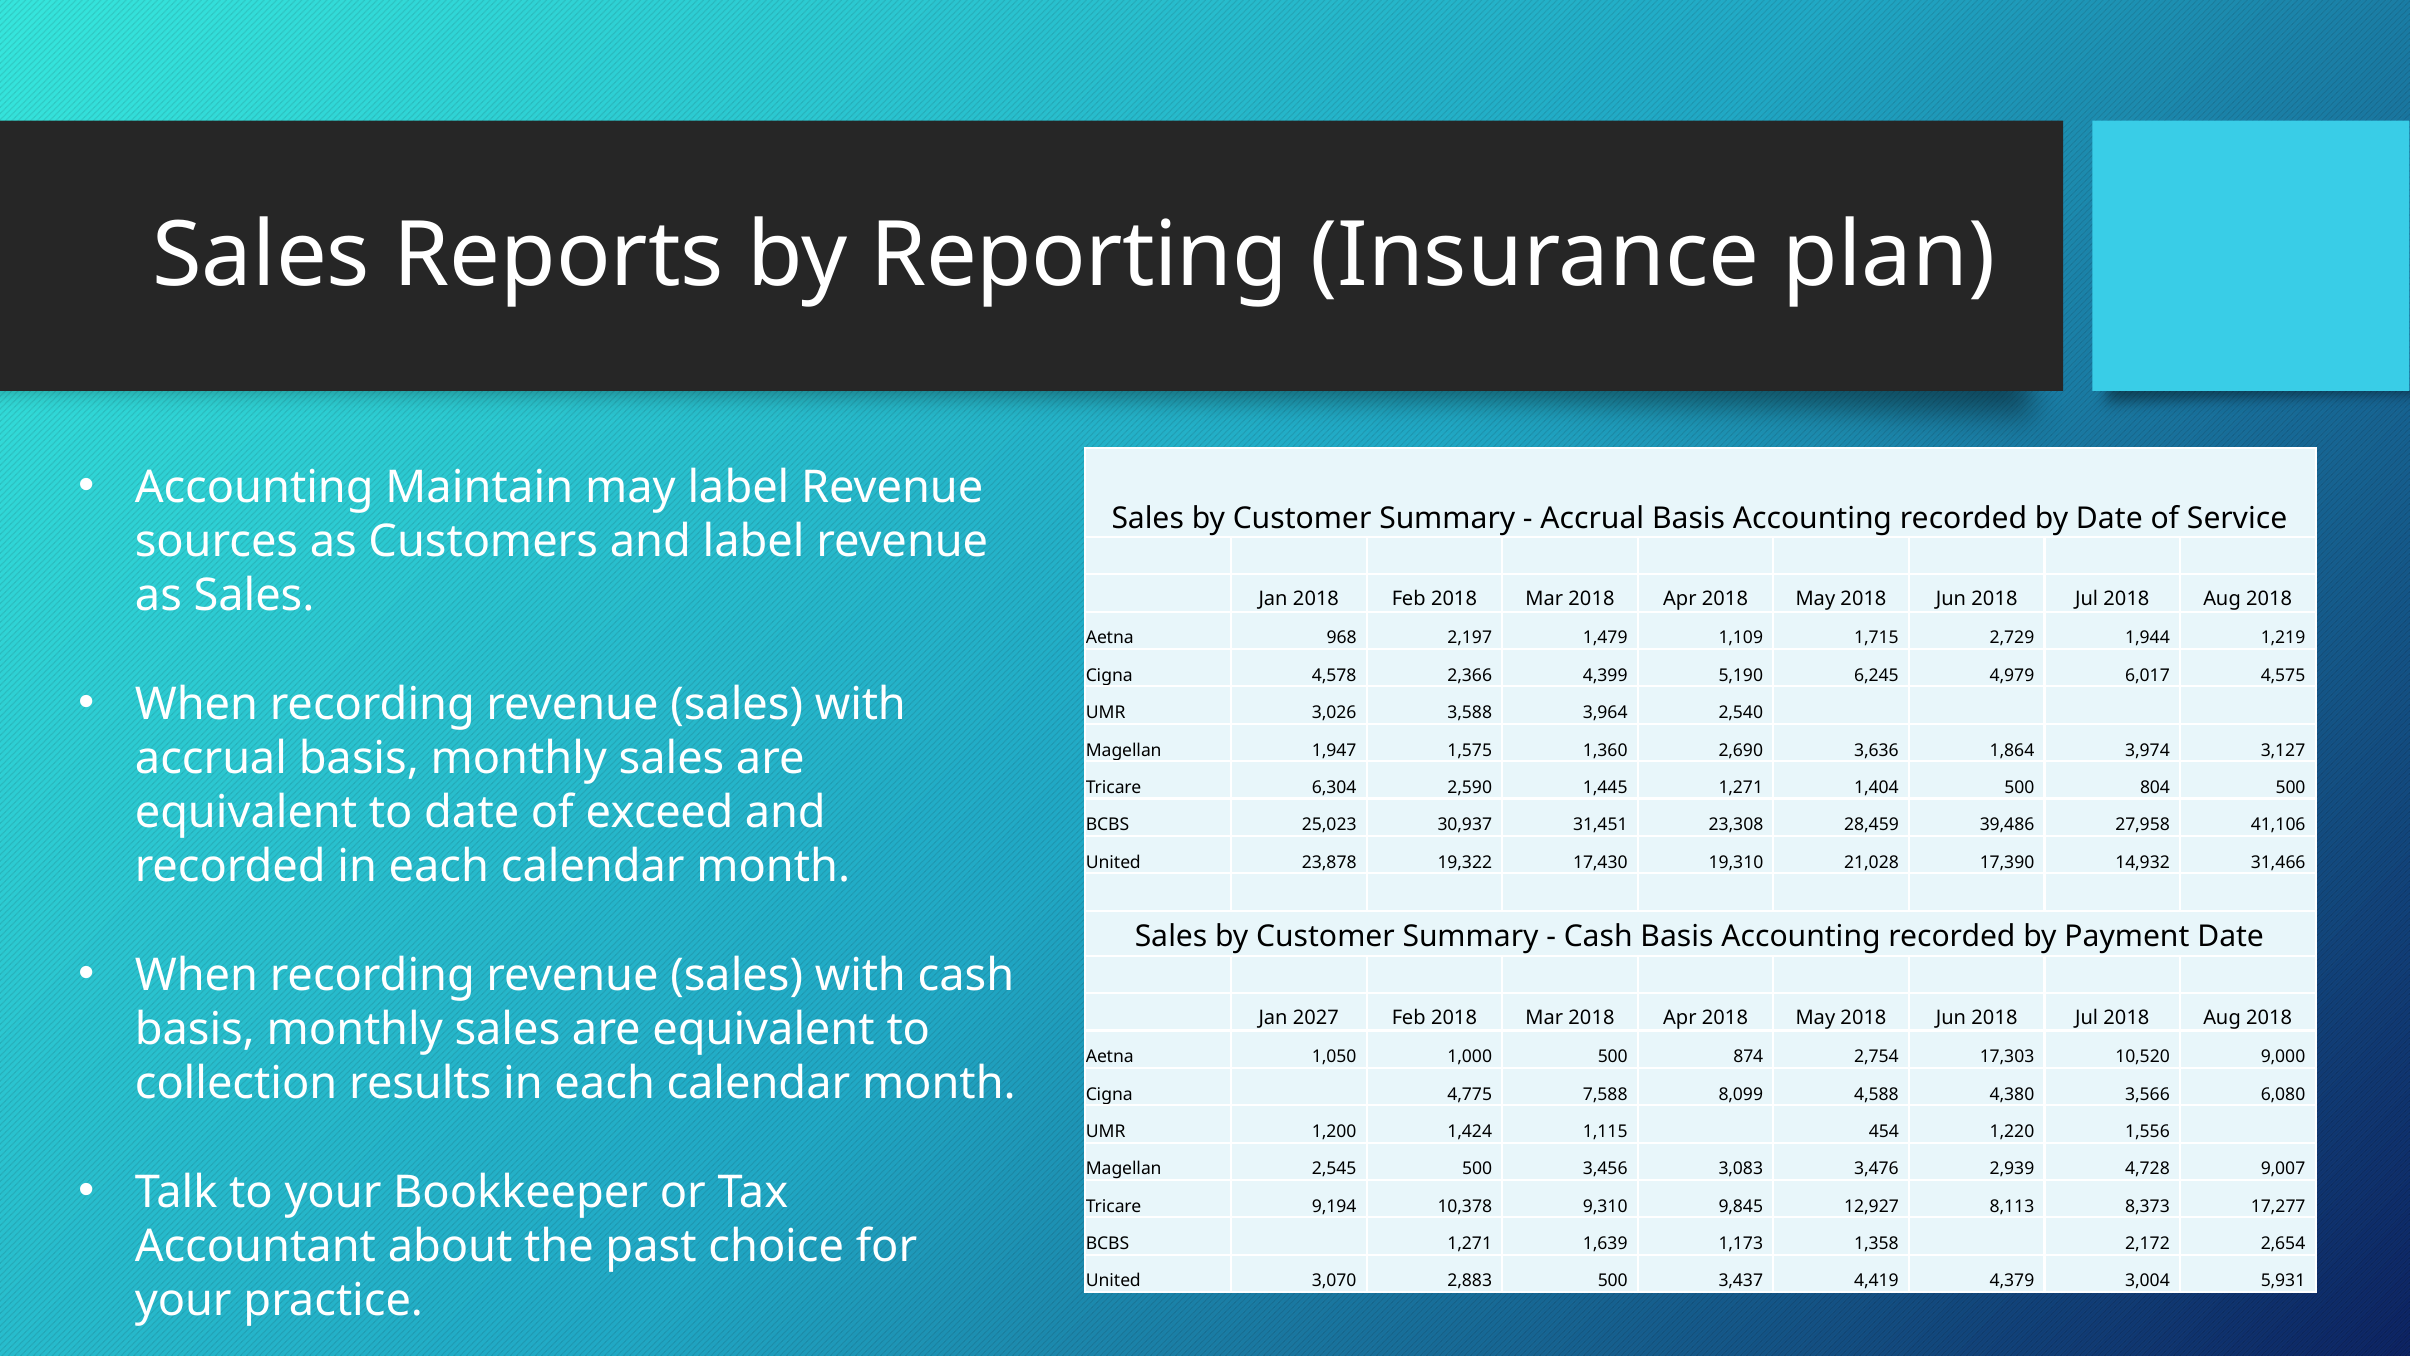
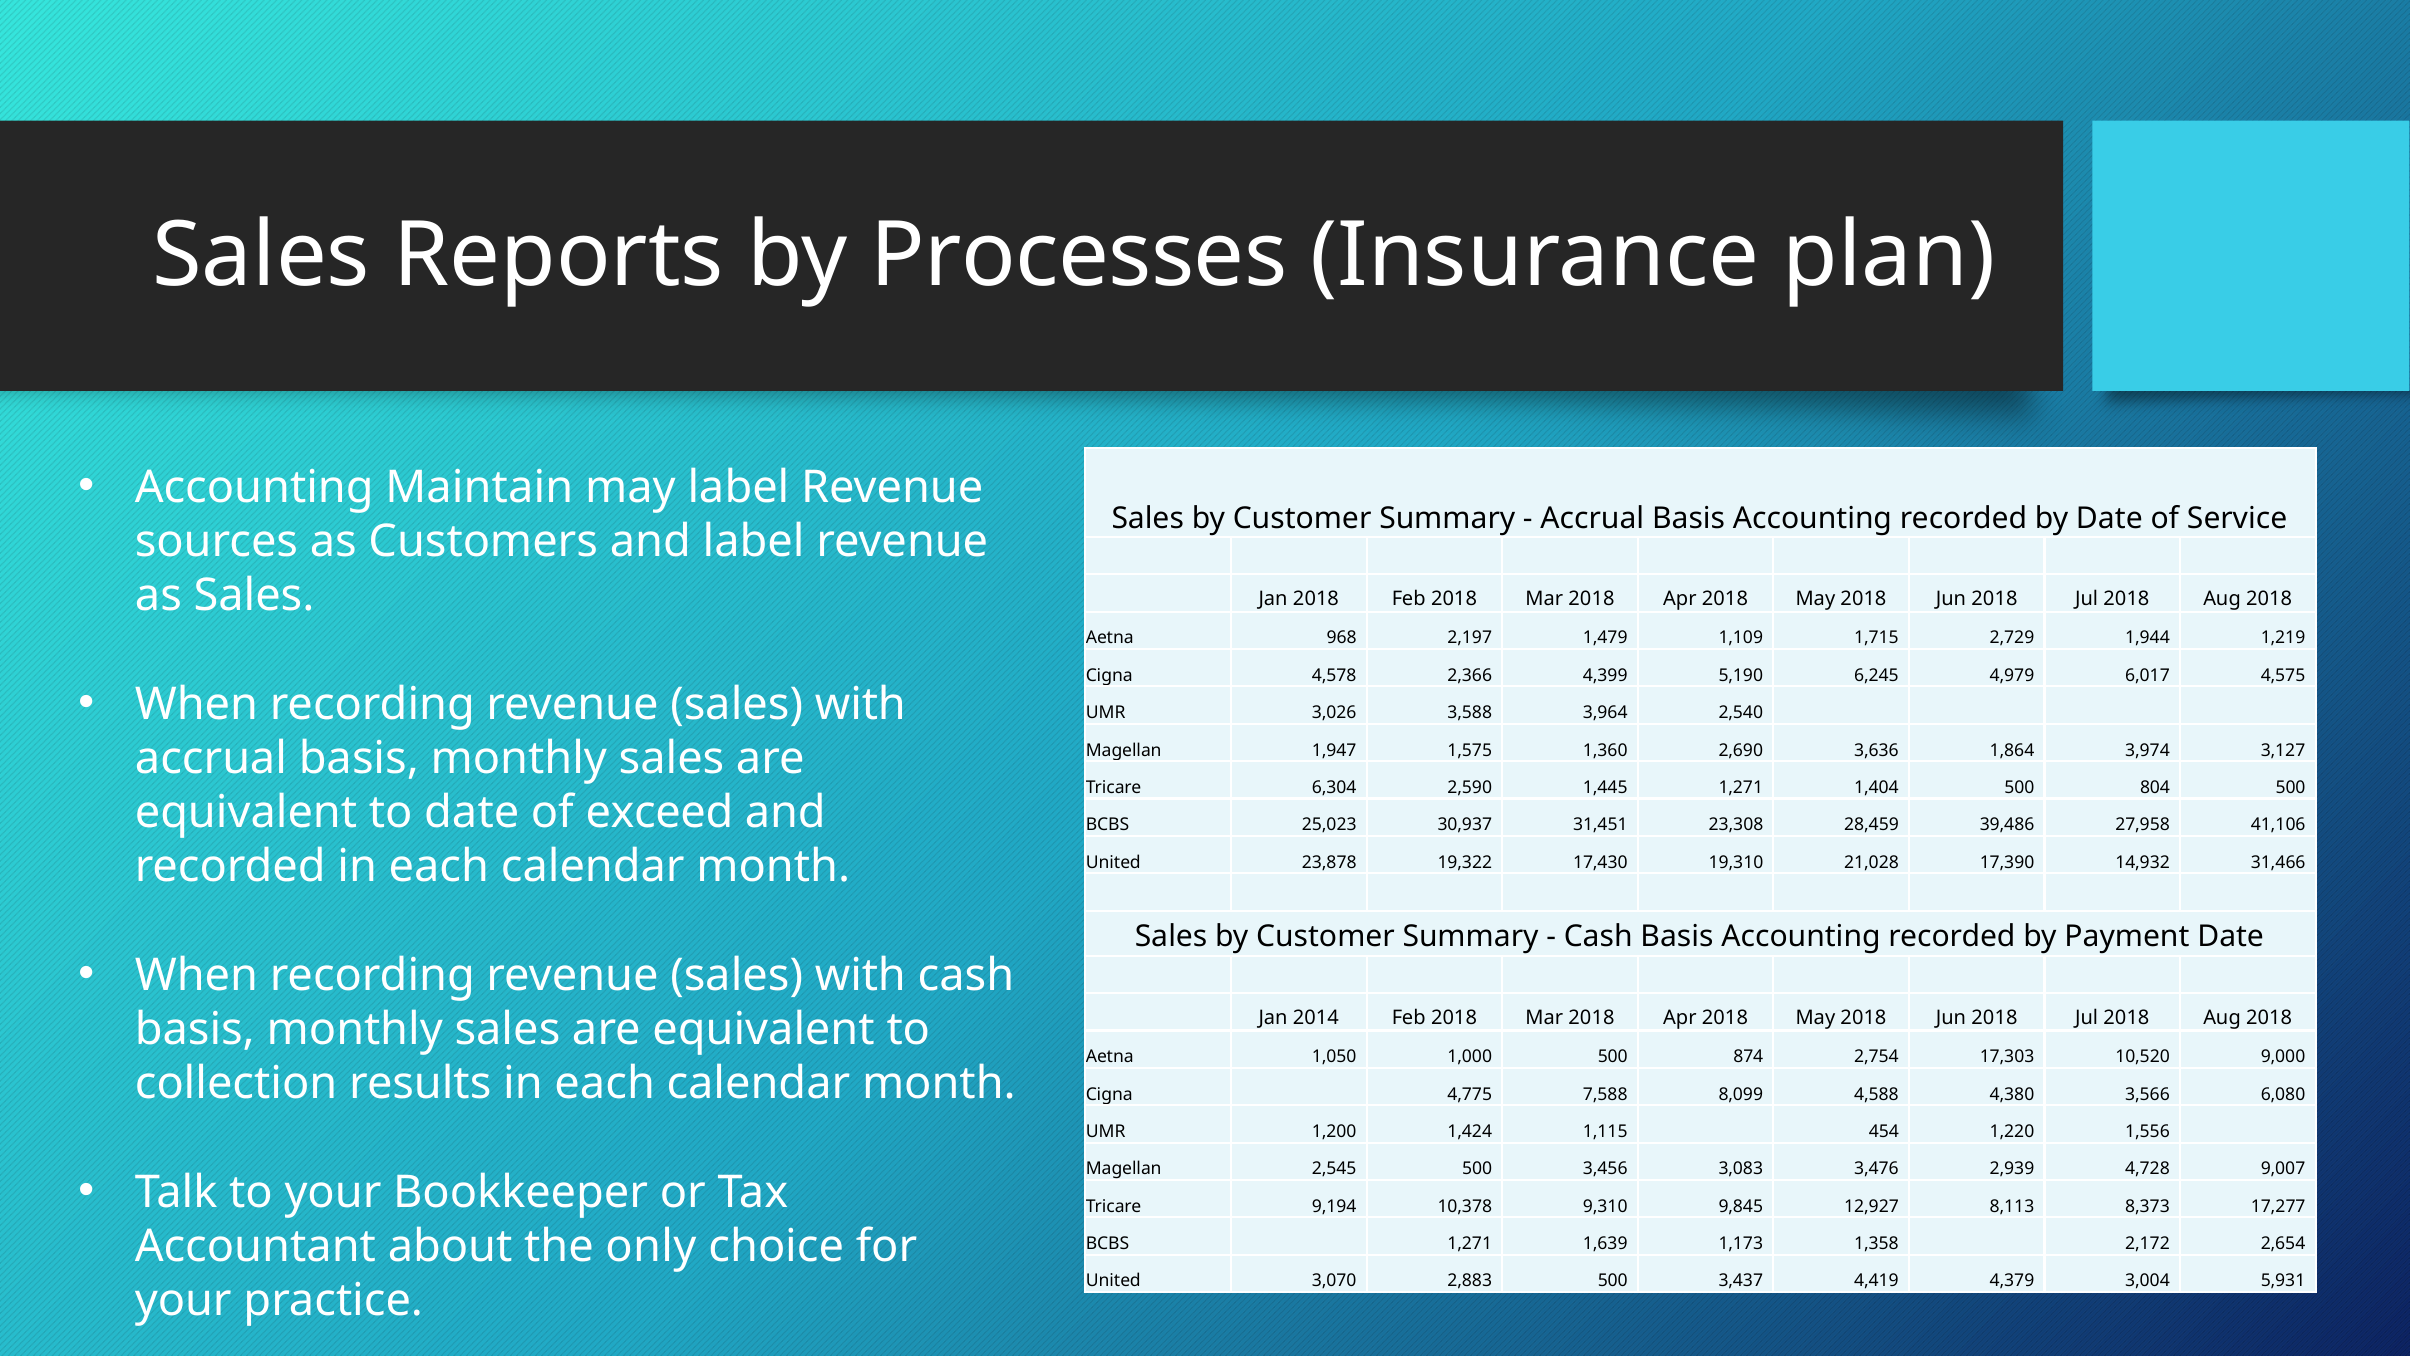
Reporting: Reporting -> Processes
2027: 2027 -> 2014
past: past -> only
